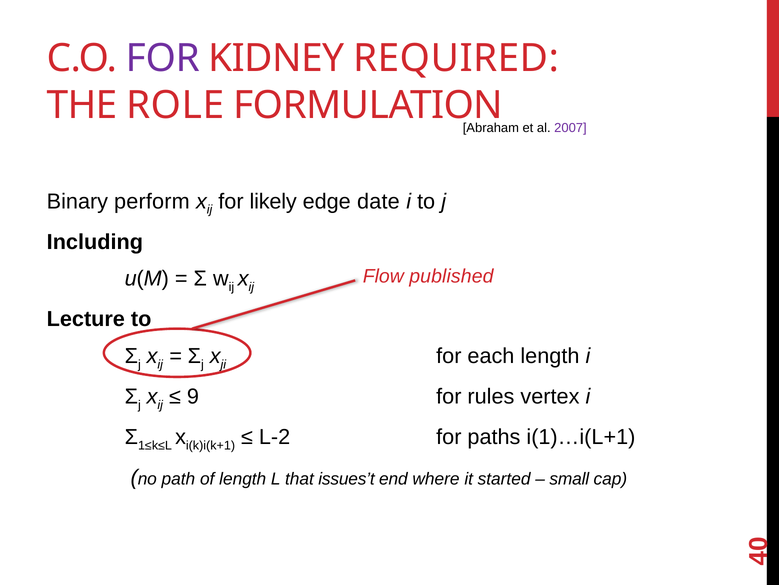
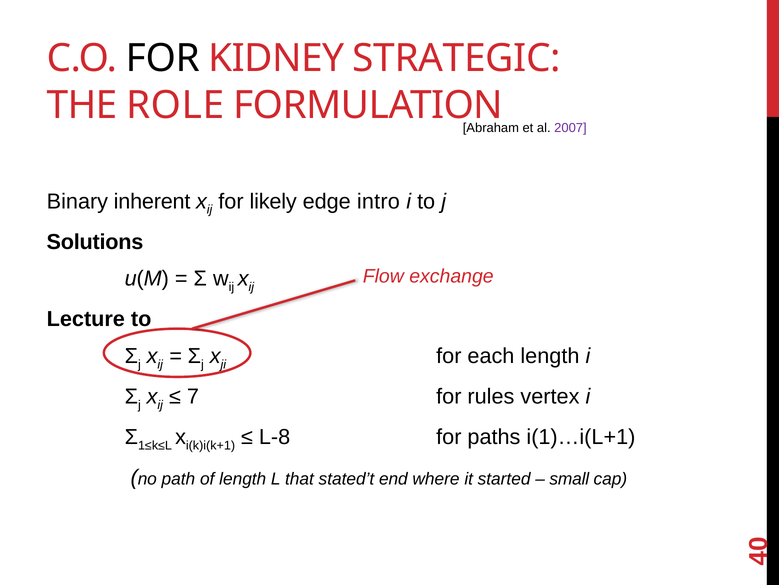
FOR at (163, 59) colour: purple -> black
REQUIRED: REQUIRED -> STRATEGIC
perform: perform -> inherent
date: date -> intro
Including: Including -> Solutions
published: published -> exchange
9: 9 -> 7
L-2: L-2 -> L-8
issues’t: issues’t -> stated’t
